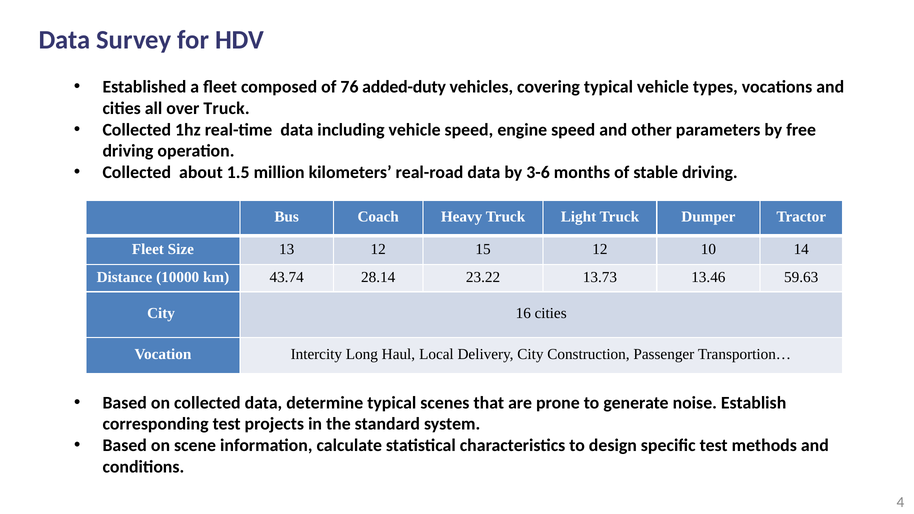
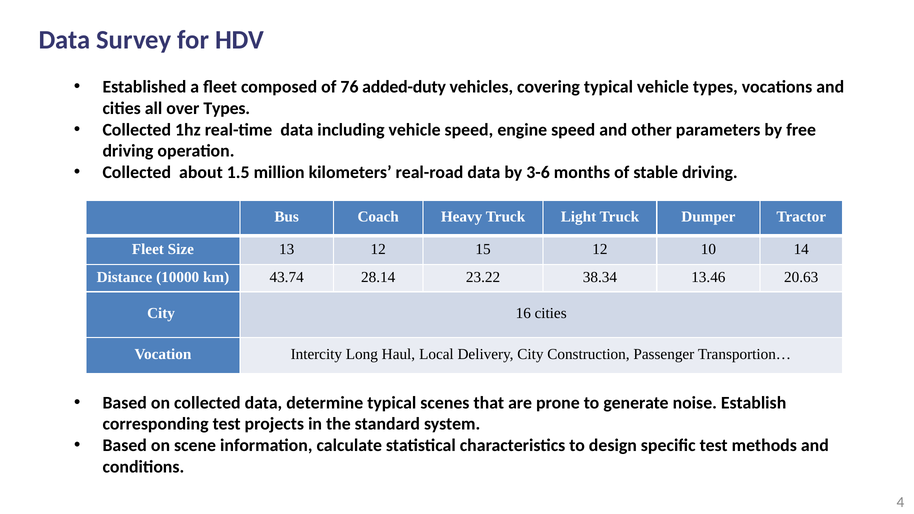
over Truck: Truck -> Types
13.73: 13.73 -> 38.34
59.63: 59.63 -> 20.63
